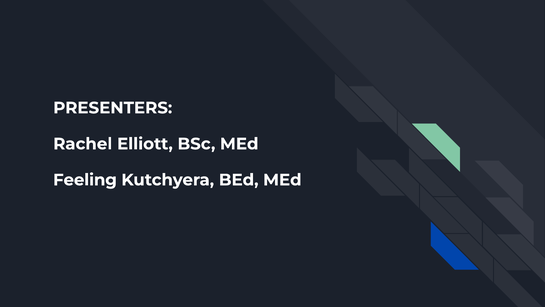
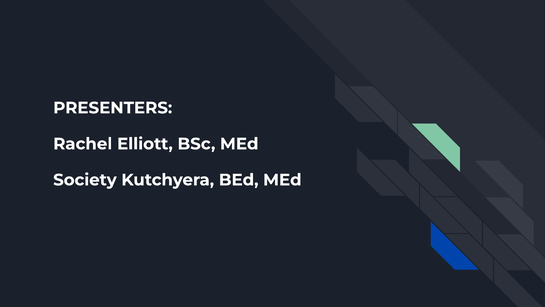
Feeling: Feeling -> Society
